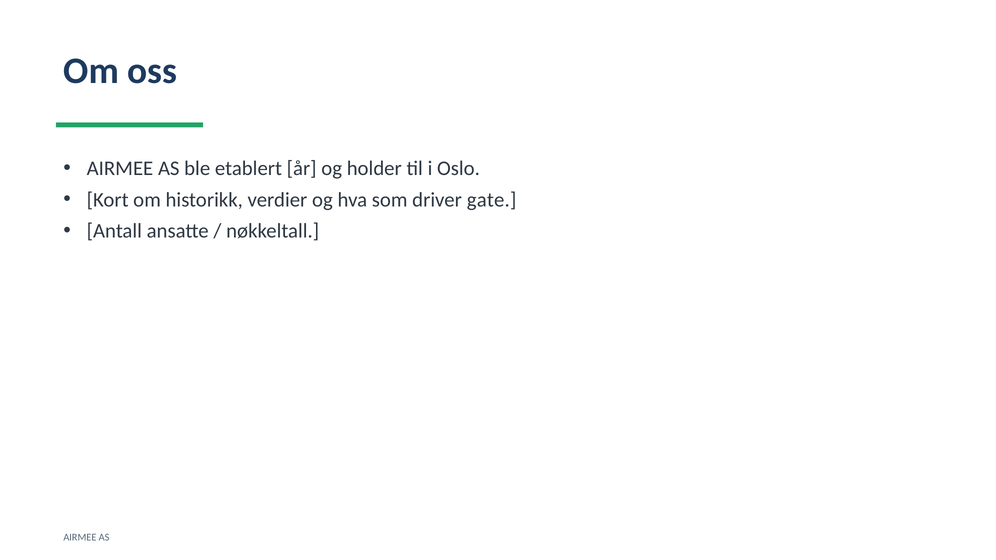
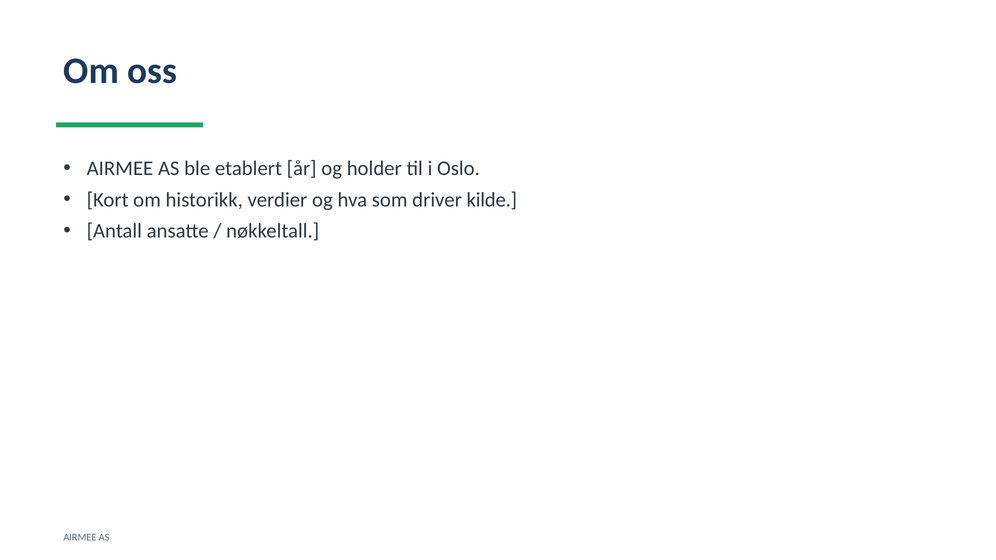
gate: gate -> kilde
